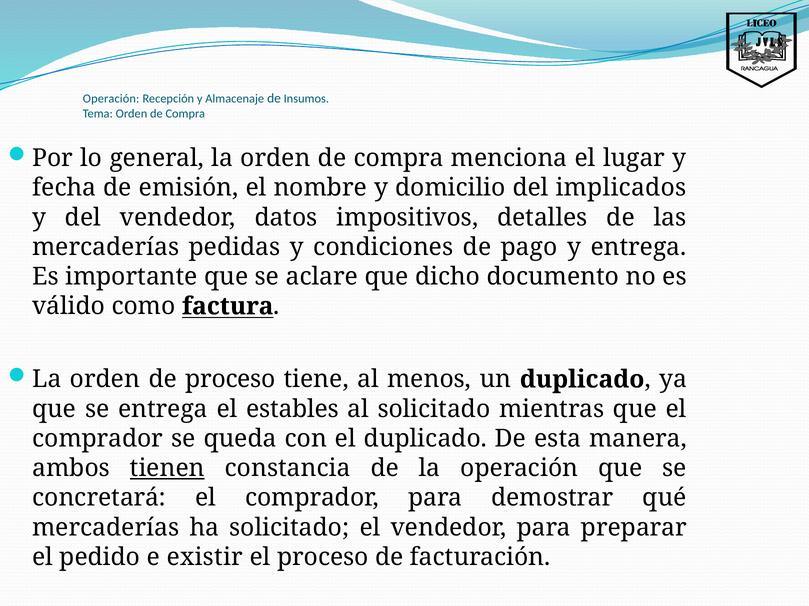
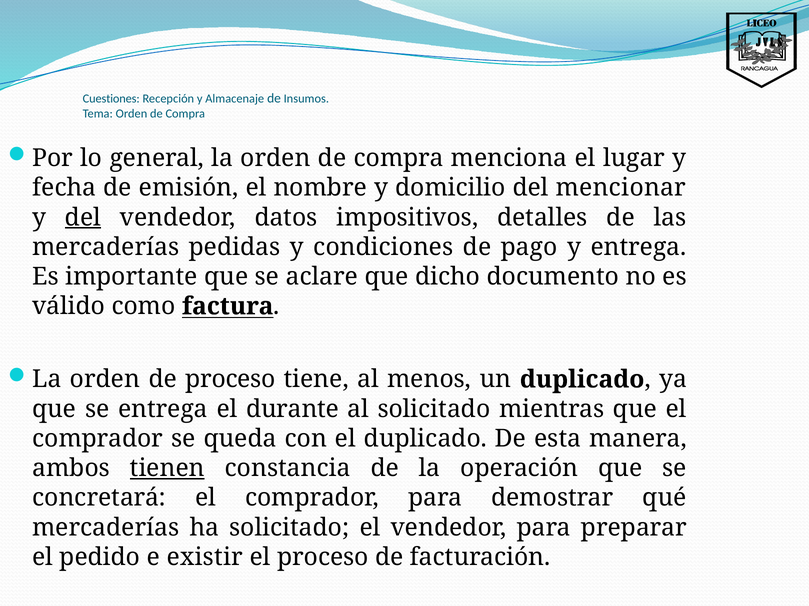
Operación at (111, 99): Operación -> Cuestiones
implicados: implicados -> mencionar
del at (83, 218) underline: none -> present
estables: estables -> durante
